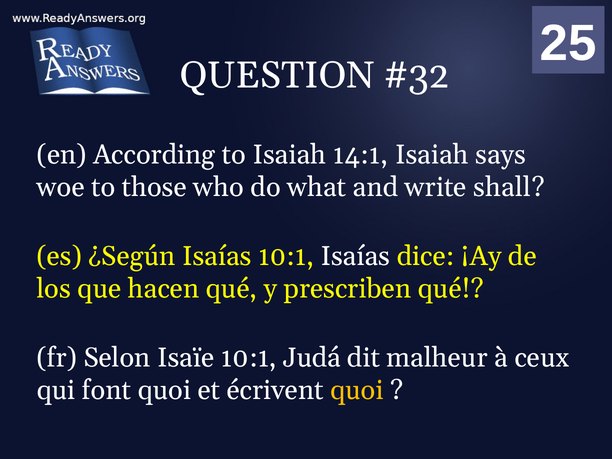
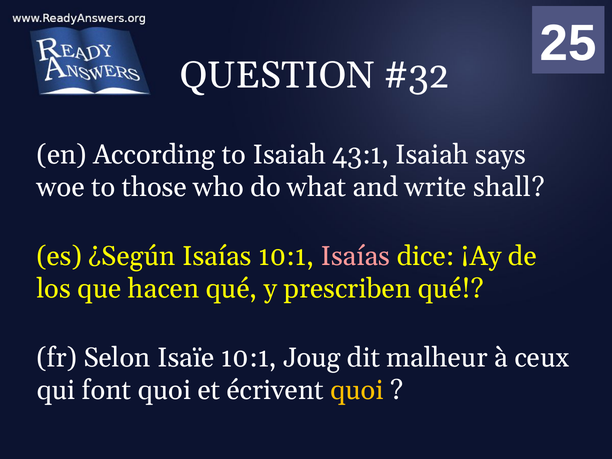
14:1: 14:1 -> 43:1
Isaías at (355, 256) colour: white -> pink
Judá: Judá -> Joug
